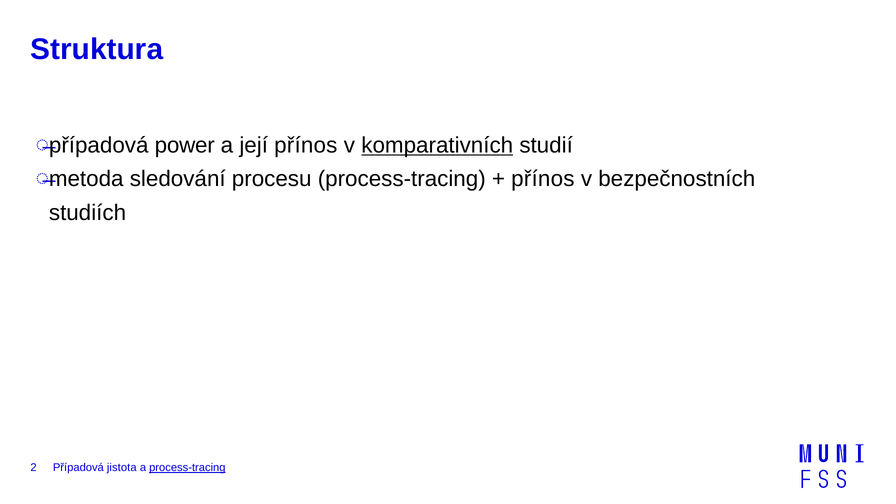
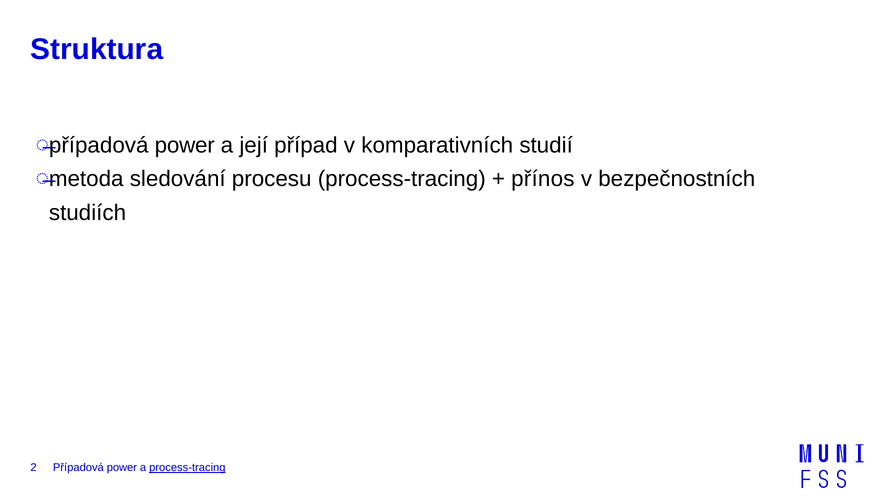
její přínos: přínos -> případ
komparativních underline: present -> none
2 Případová jistota: jistota -> power
